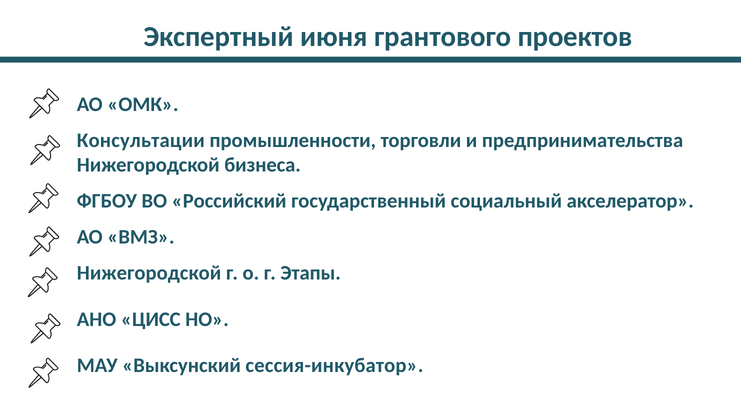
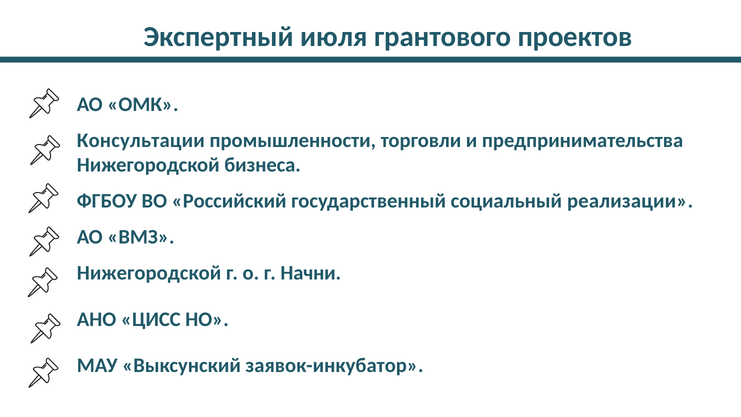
июня: июня -> июля
акселератор: акселератор -> реализации
Этапы: Этапы -> Начни
сессия-инкубатор: сессия-инкубатор -> заявок-инкубатор
